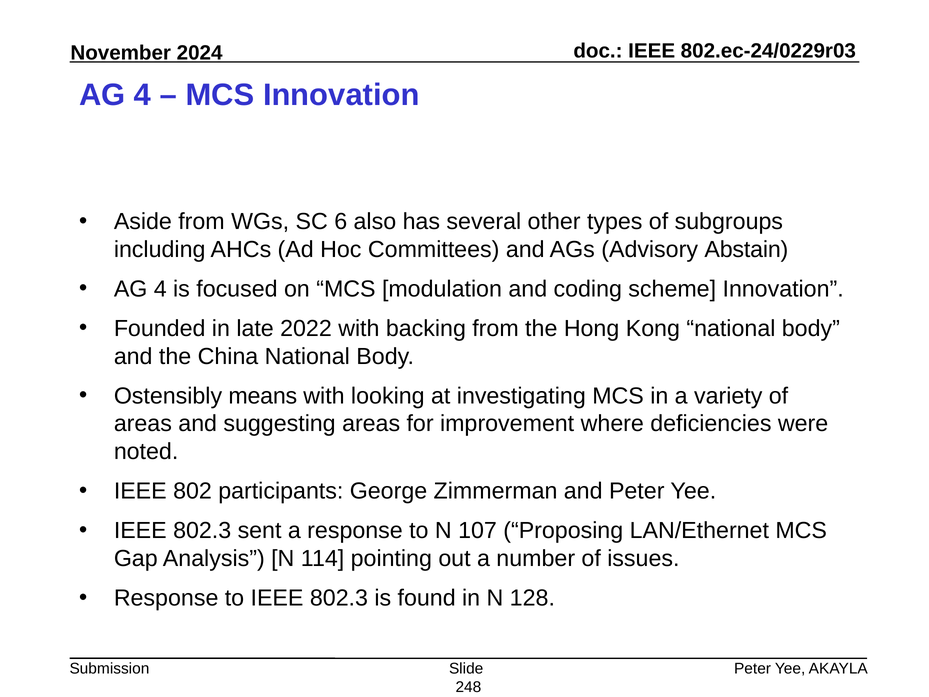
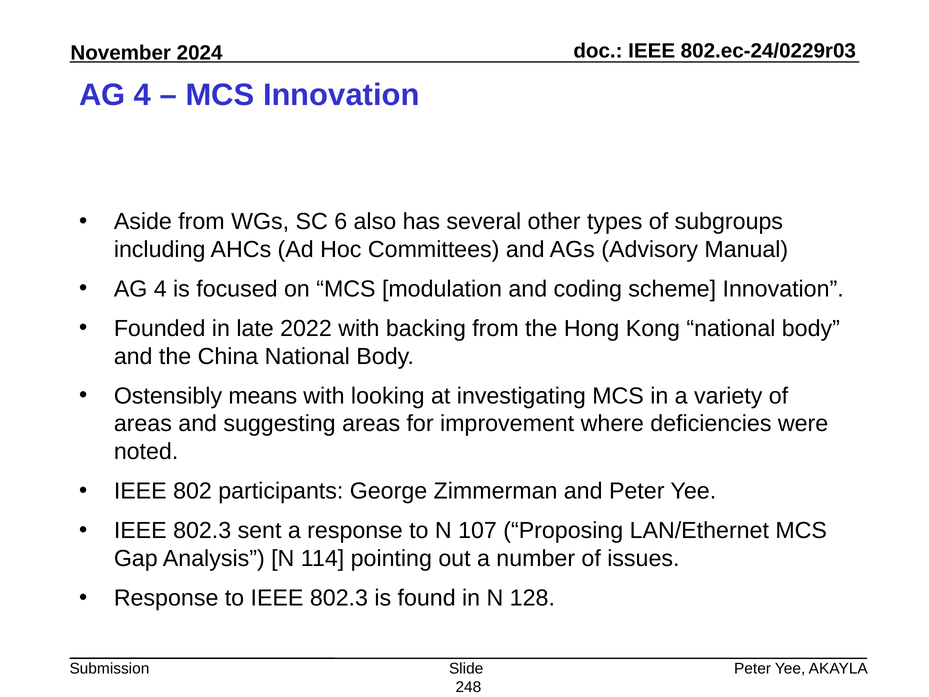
Abstain: Abstain -> Manual
